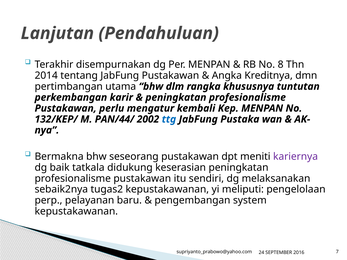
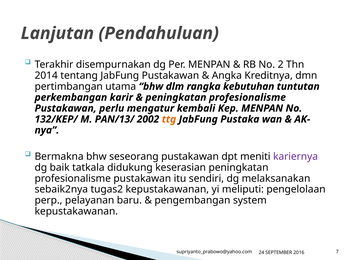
8: 8 -> 2
khususnya: khususnya -> kebutuhan
PAN/44/: PAN/44/ -> PAN/13/
ttg colour: blue -> orange
